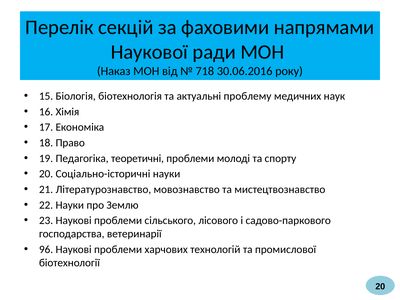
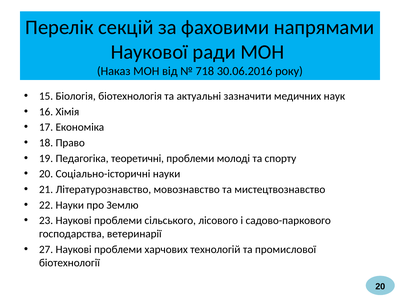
проблему: проблему -> зазначити
96: 96 -> 27
